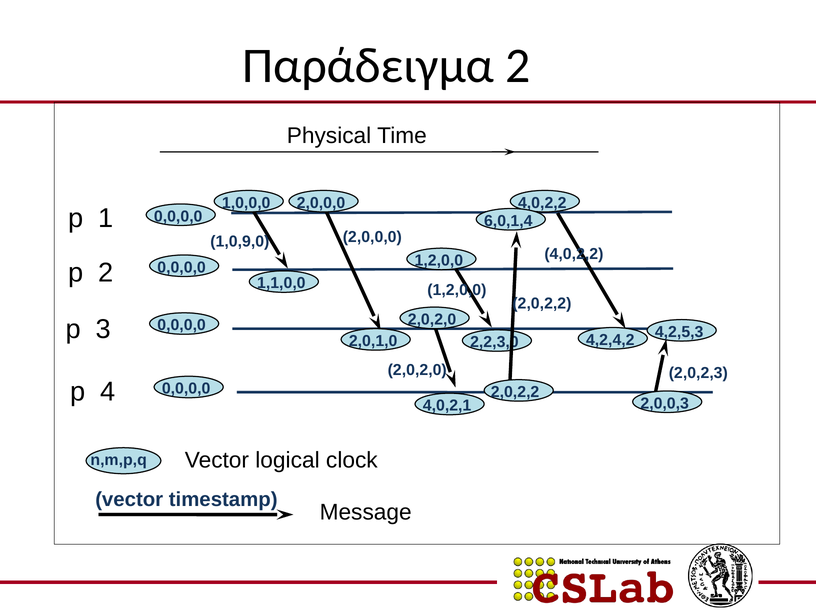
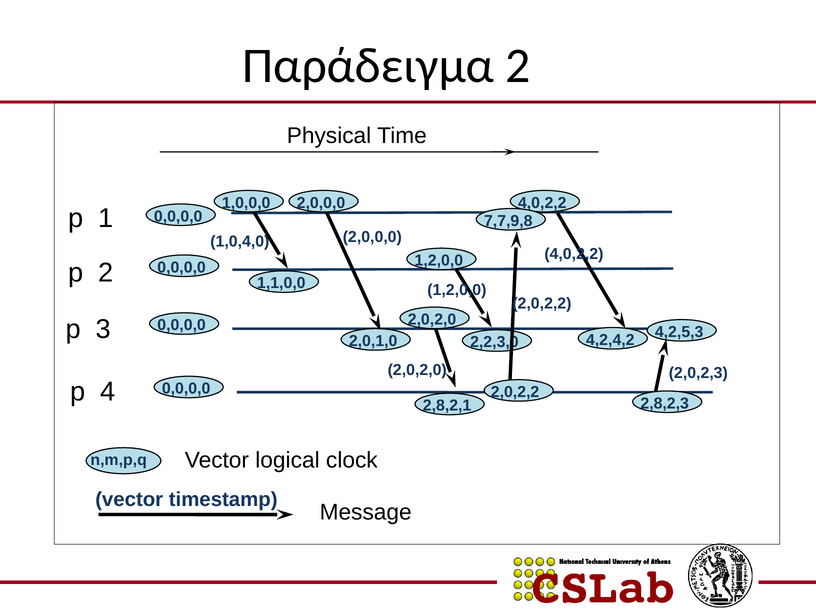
6,0,1,4: 6,0,1,4 -> 7,7,9,8
1,0,9,0: 1,0,9,0 -> 1,0,4,0
2,0,0,3: 2,0,0,3 -> 2,8,2,3
4,0,2,1: 4,0,2,1 -> 2,8,2,1
